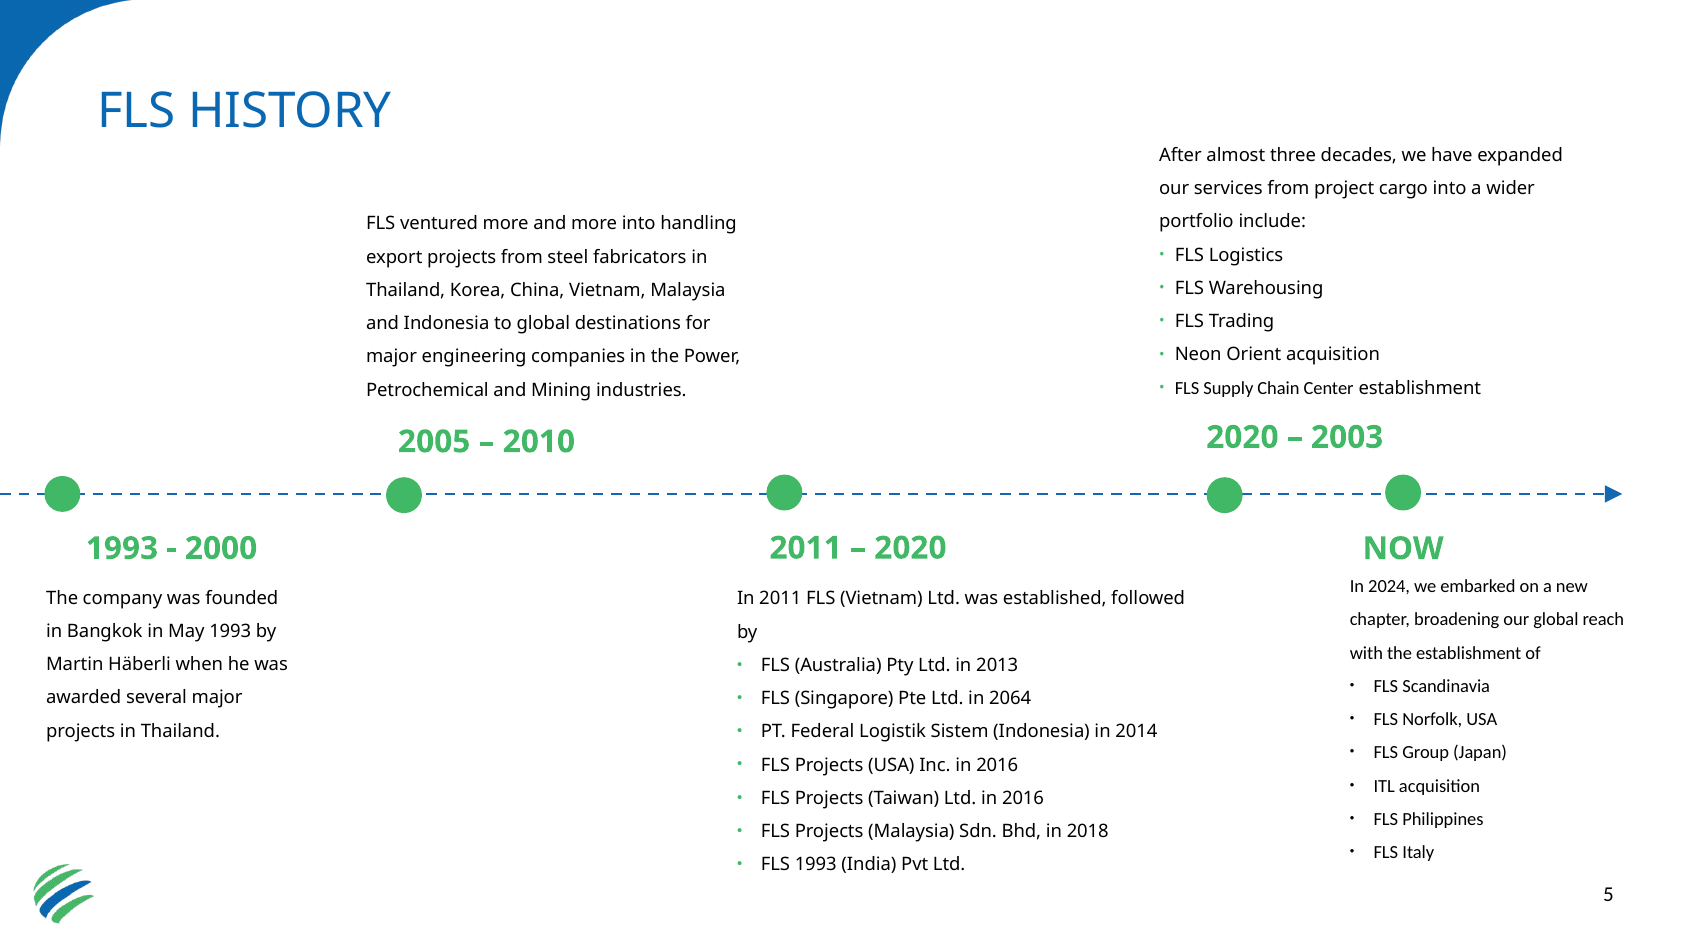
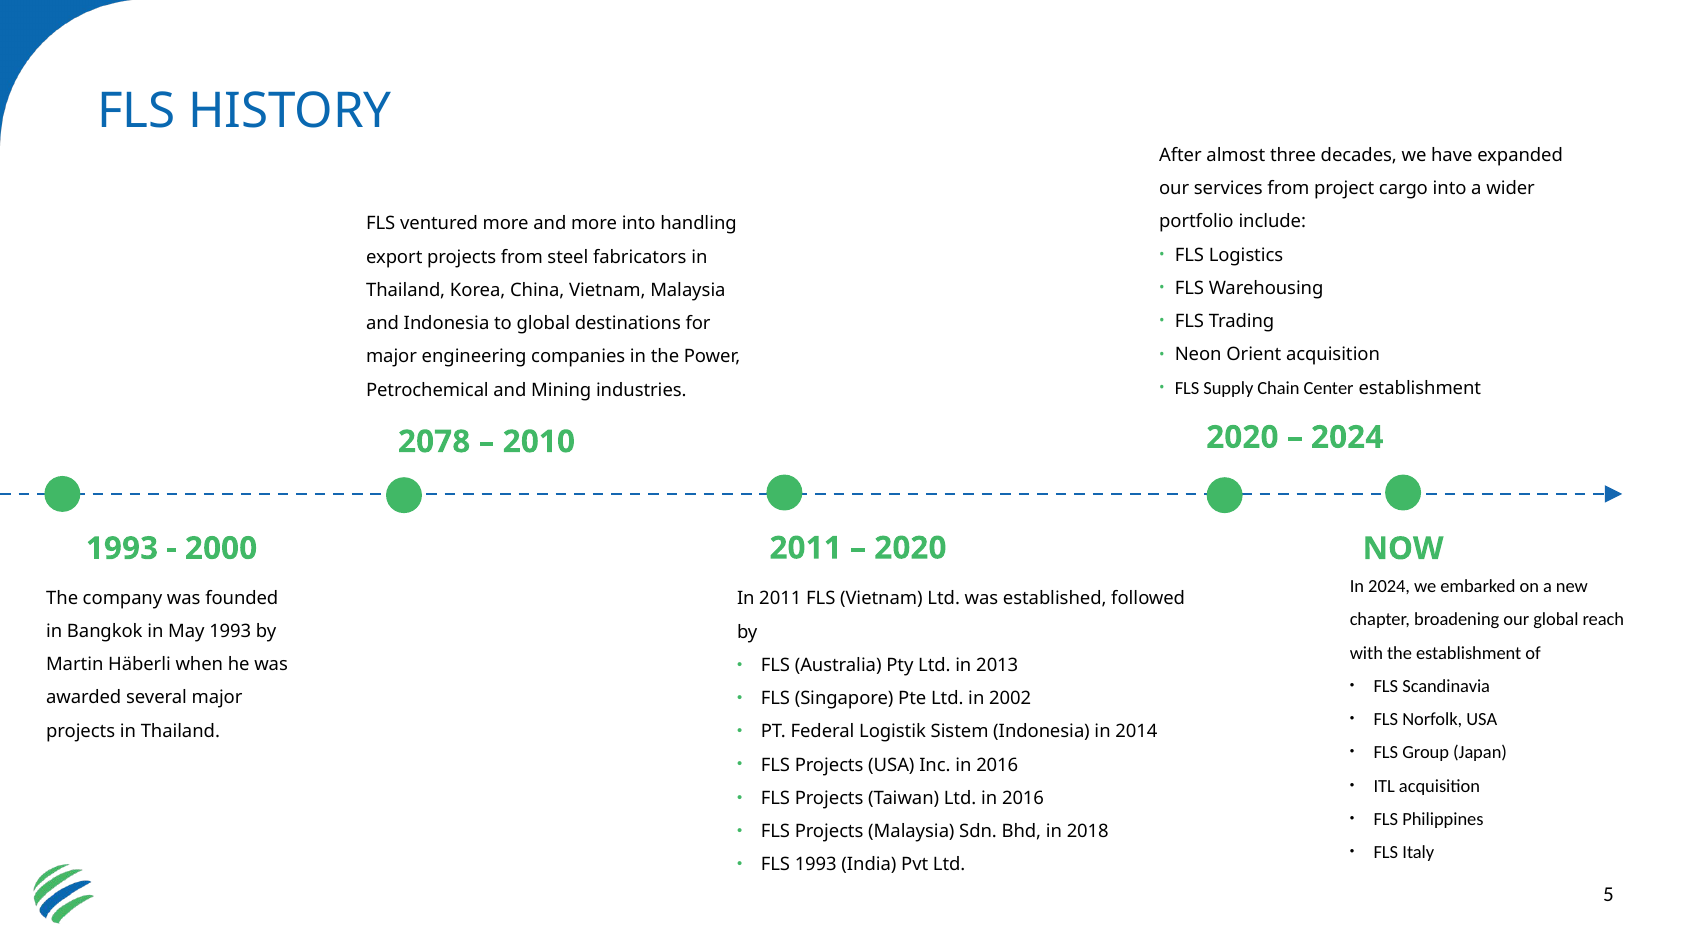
2003 at (1347, 437): 2003 -> 2024
2005: 2005 -> 2078
2064: 2064 -> 2002
